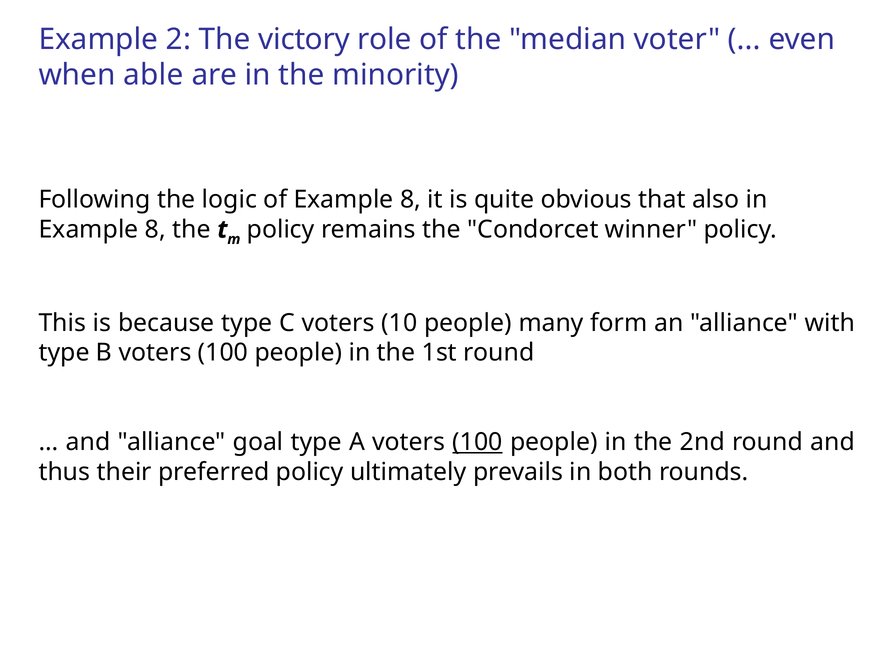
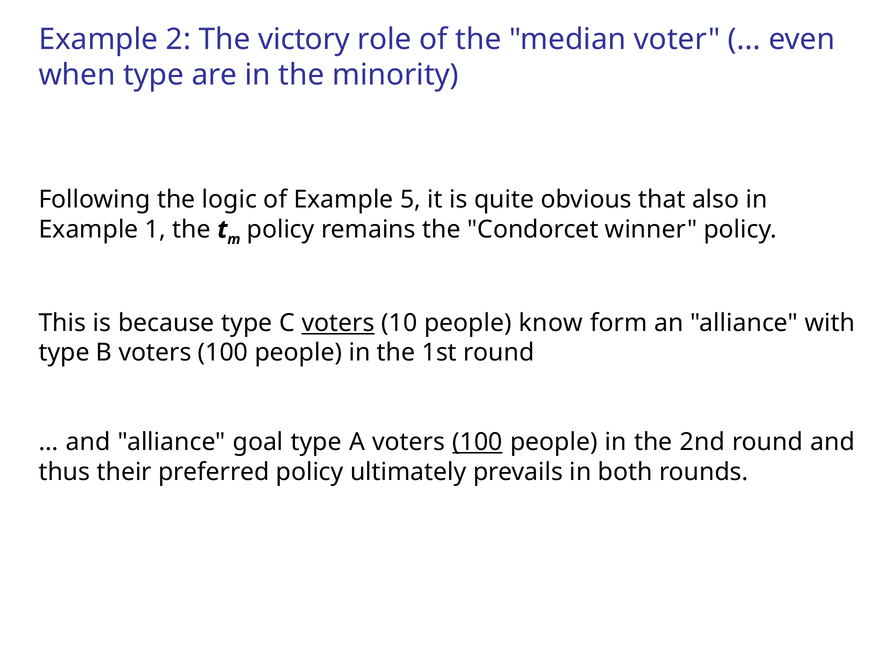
when able: able -> type
of Example 8: 8 -> 5
8 at (155, 230): 8 -> 1
voters at (338, 323) underline: none -> present
many: many -> know
